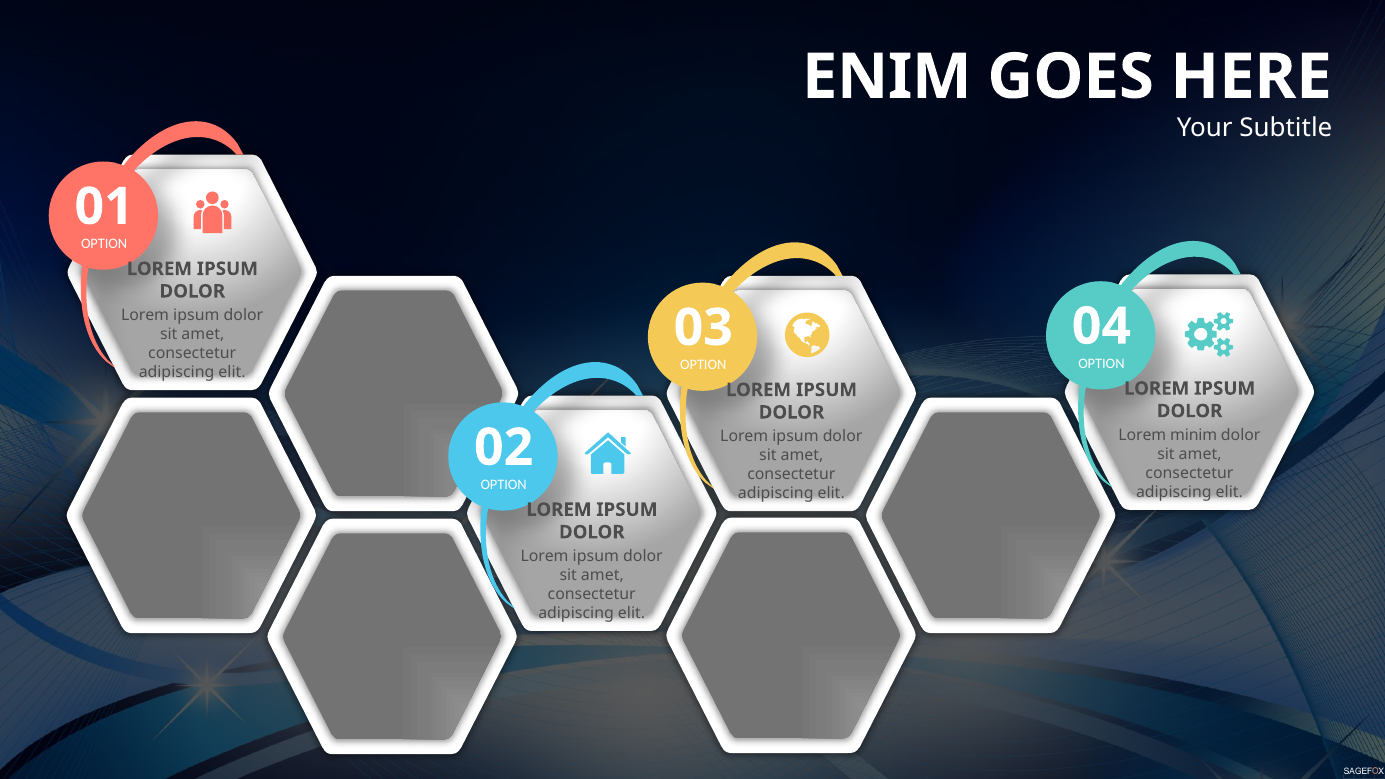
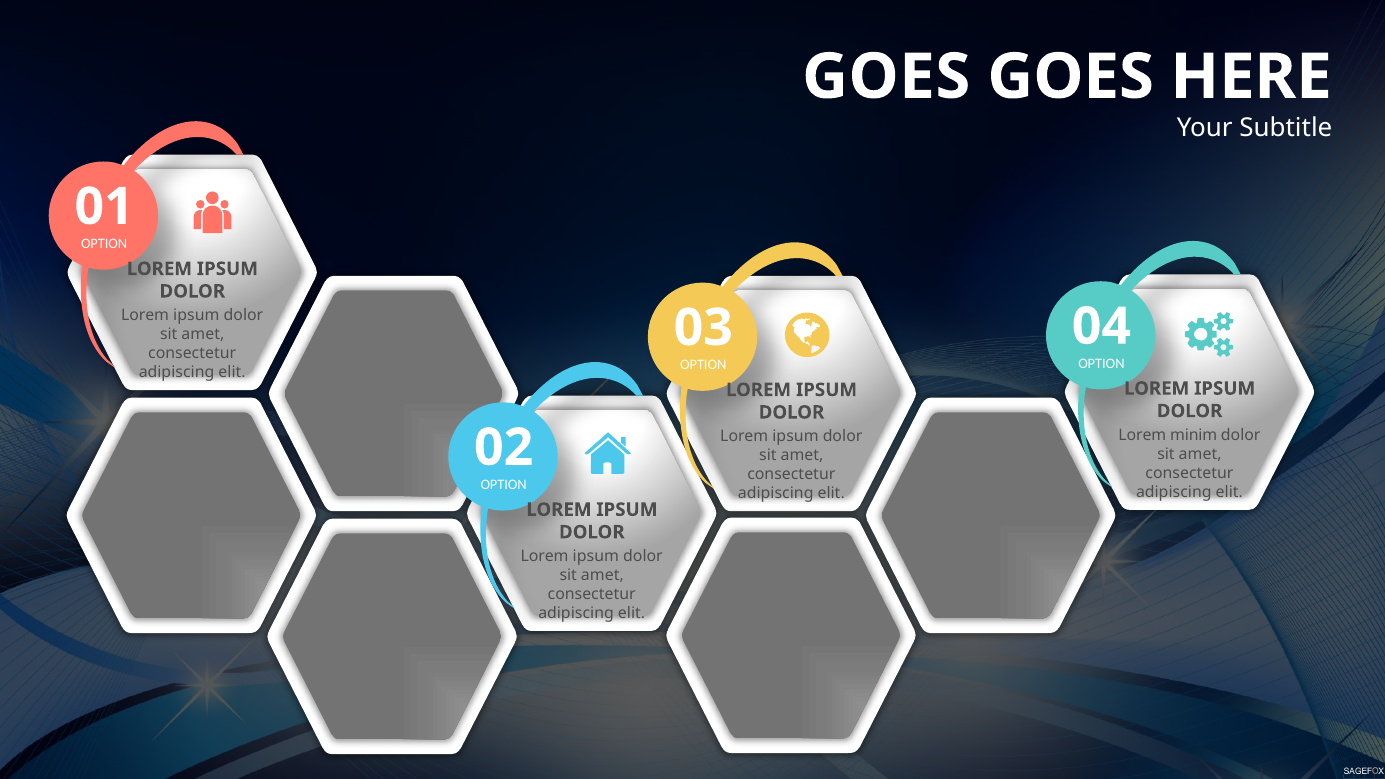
ENIM at (887, 77): ENIM -> GOES
